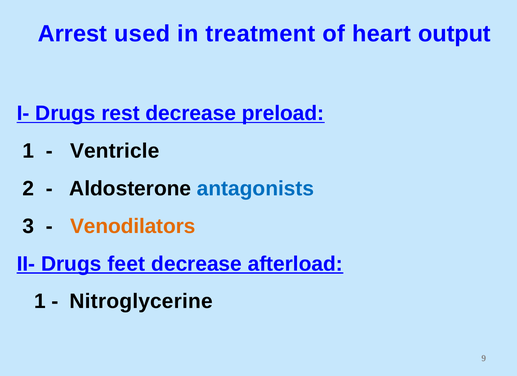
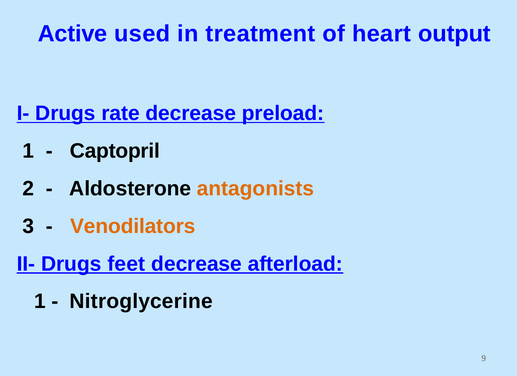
Arrest: Arrest -> Active
rest: rest -> rate
Ventricle: Ventricle -> Captopril
antagonists colour: blue -> orange
